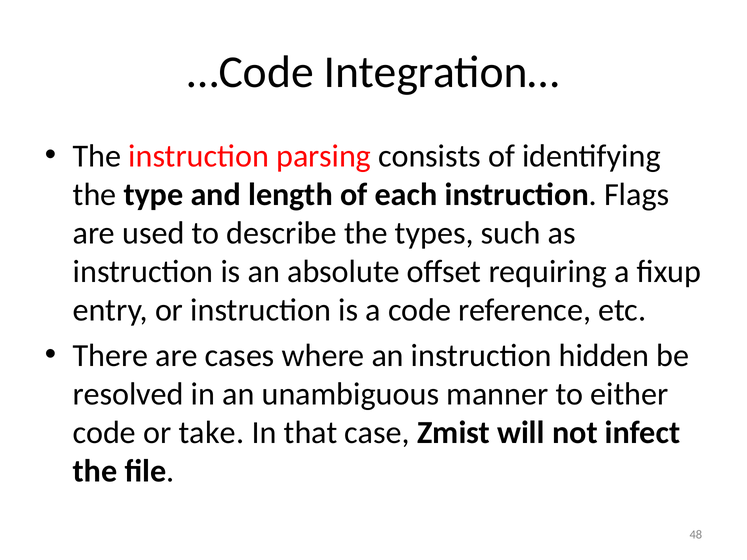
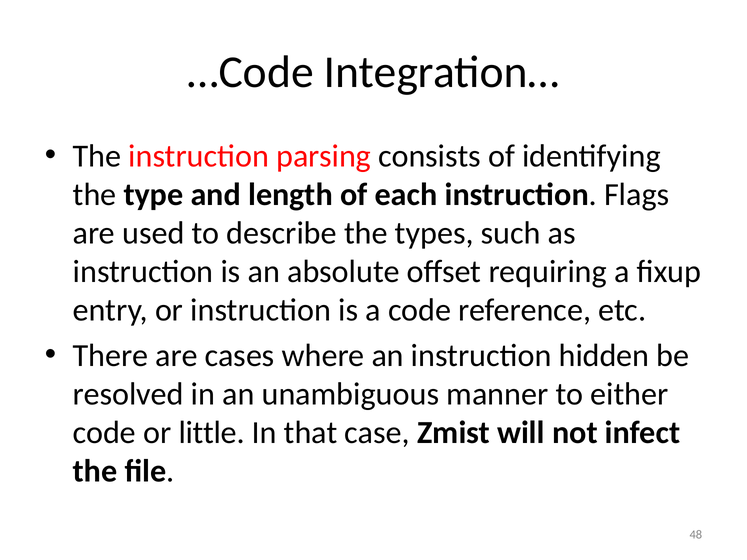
take: take -> little
